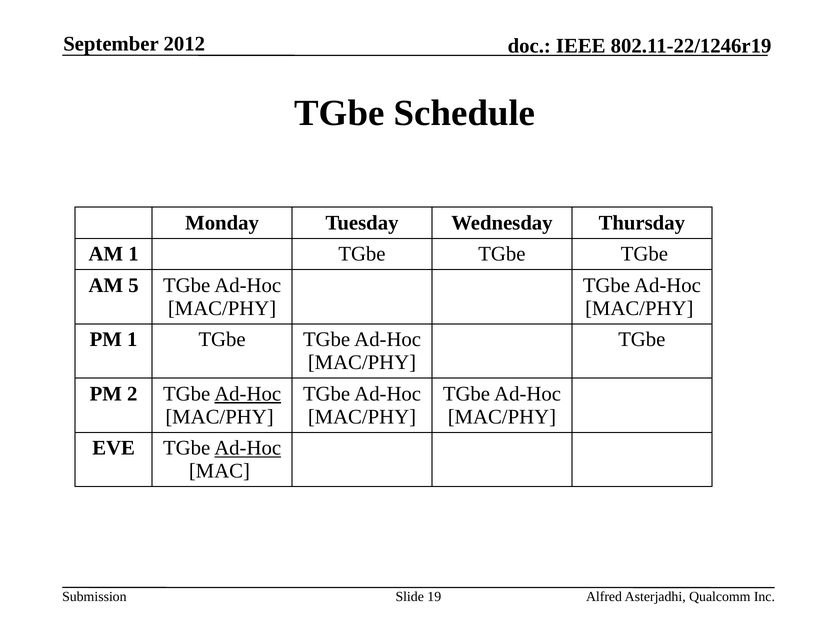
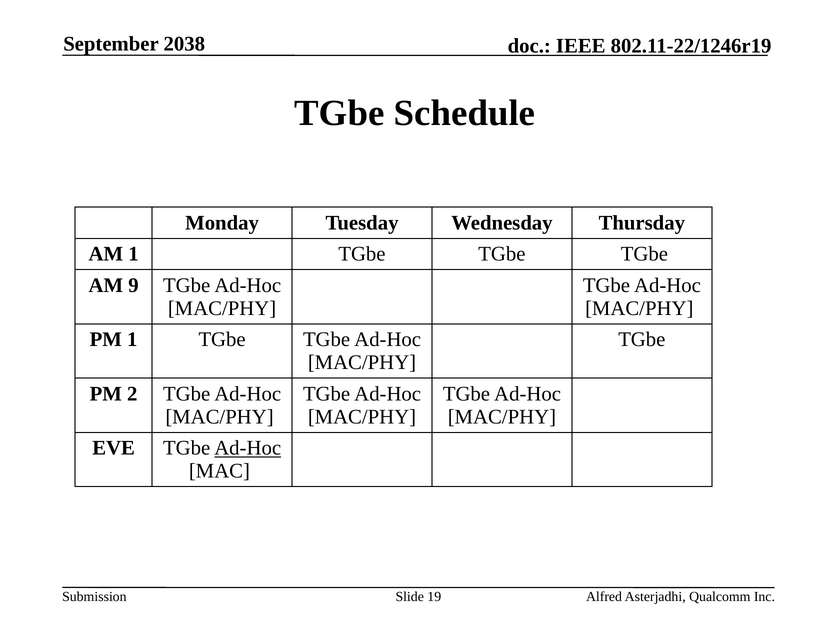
2012: 2012 -> 2038
5: 5 -> 9
Ad-Hoc at (248, 394) underline: present -> none
